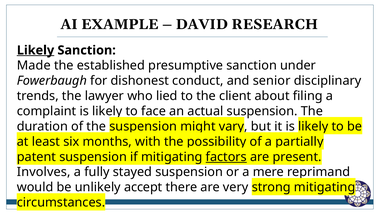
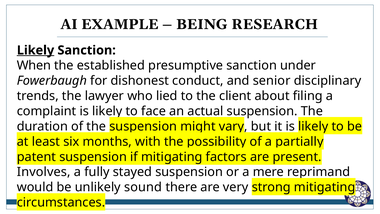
DAVID: DAVID -> BEING
Made: Made -> When
factors underline: present -> none
accept: accept -> sound
